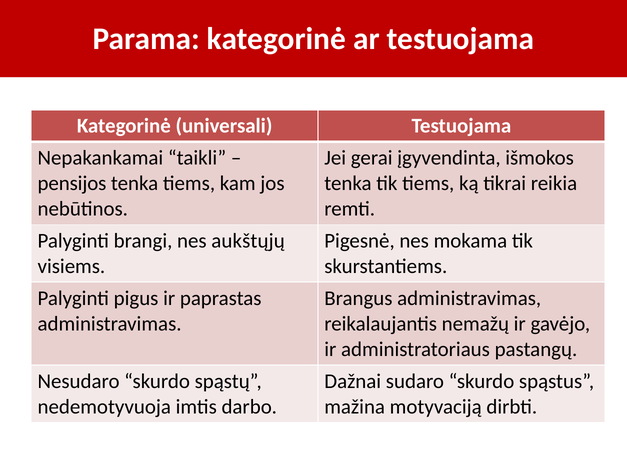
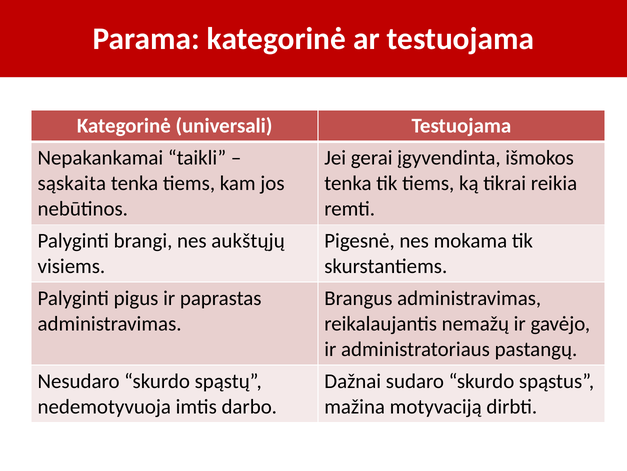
pensijos: pensijos -> sąskaita
